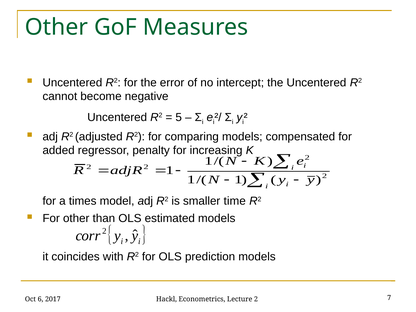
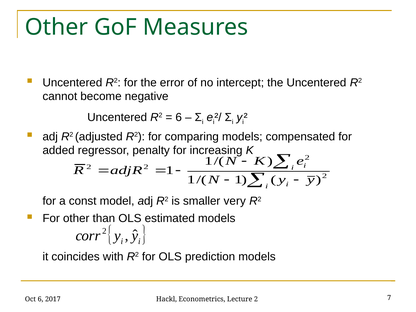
5 at (179, 117): 5 -> 6
times: times -> const
time: time -> very
